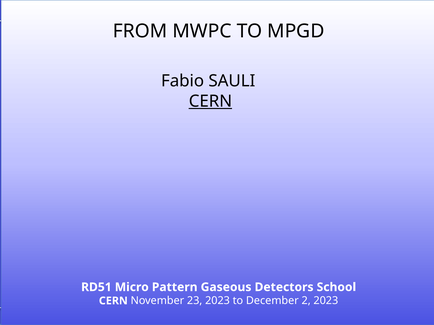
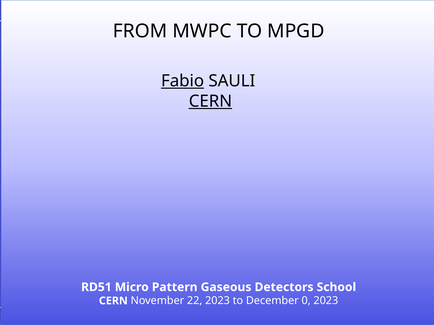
Fabio at (183, 81) underline: none -> present
23: 23 -> 22
2: 2 -> 0
